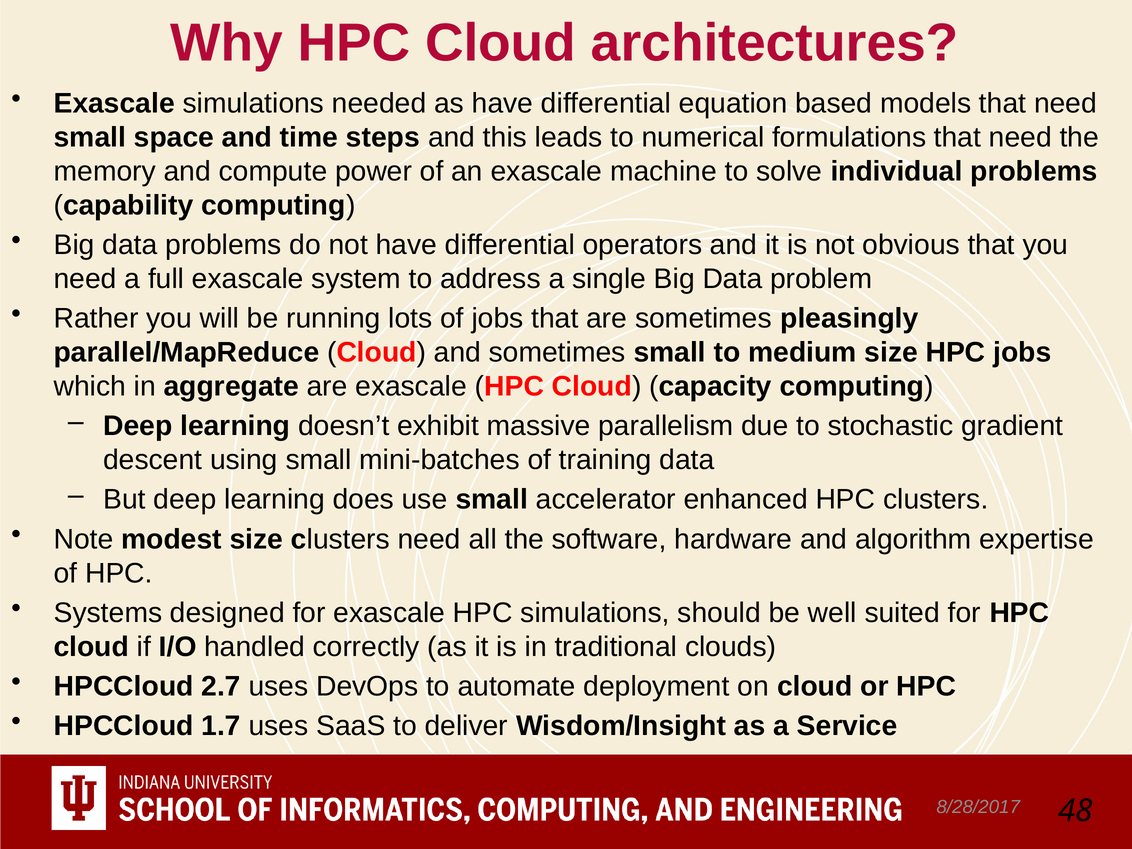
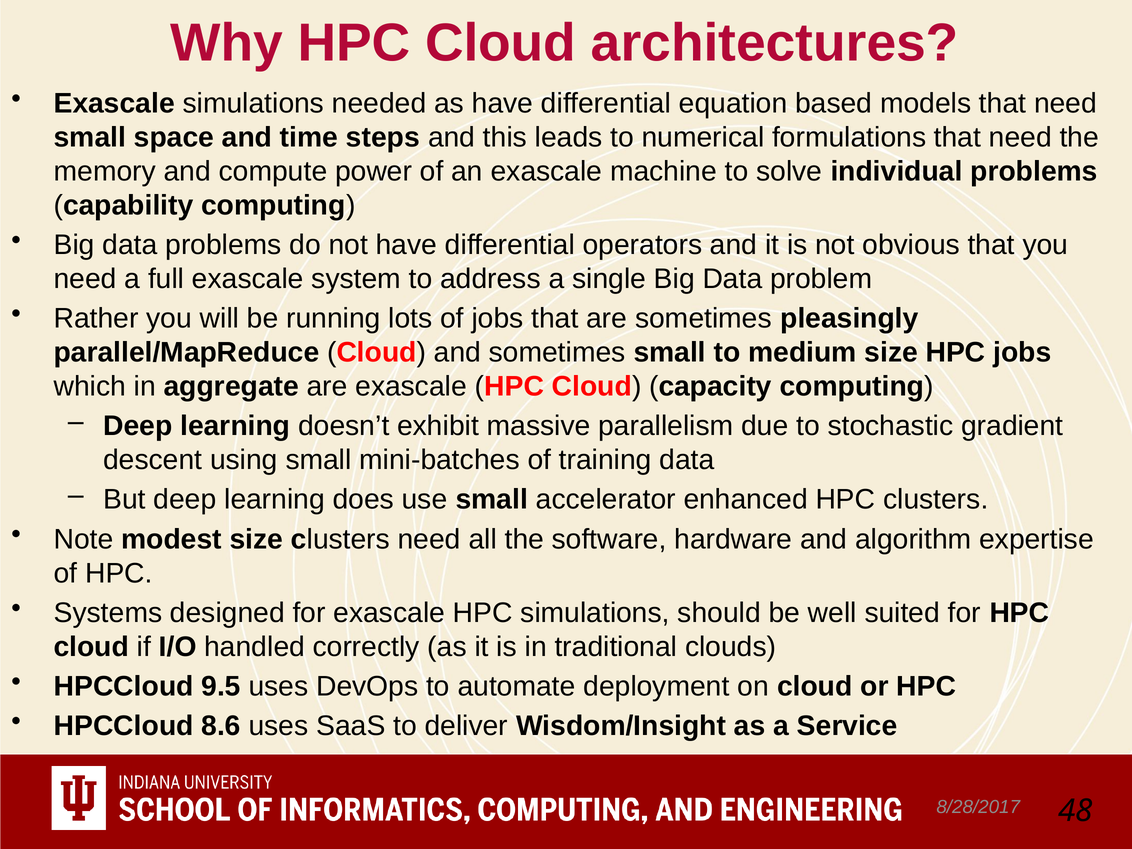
2.7: 2.7 -> 9.5
1.7: 1.7 -> 8.6
